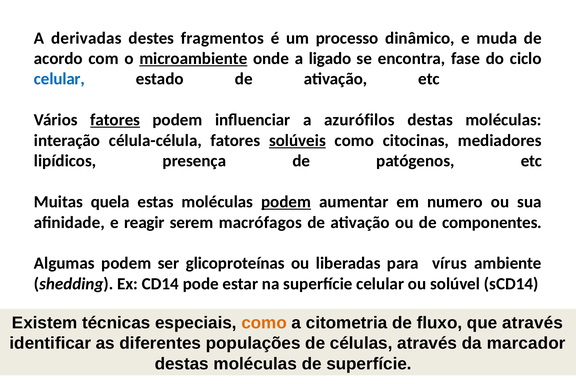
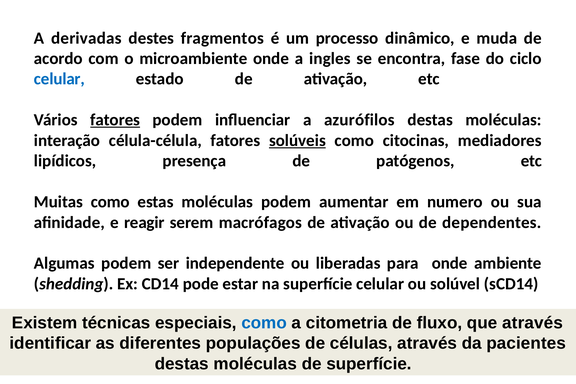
microambiente underline: present -> none
ligado: ligado -> ingles
Muitas quela: quela -> como
podem at (286, 202) underline: present -> none
componentes: componentes -> dependentes
glicoproteínas: glicoproteínas -> independente
para vírus: vírus -> onde
como at (264, 323) colour: orange -> blue
marcador: marcador -> pacientes
